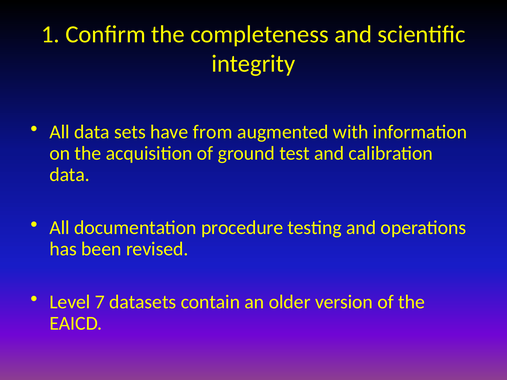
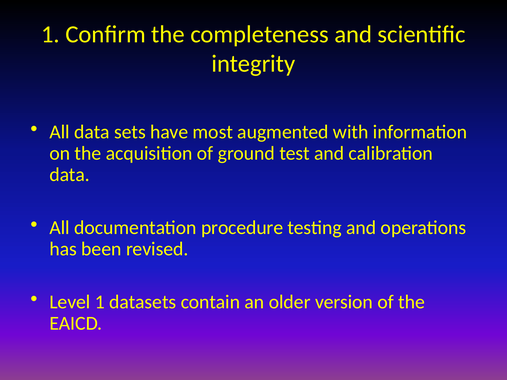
from: from -> most
Level 7: 7 -> 1
